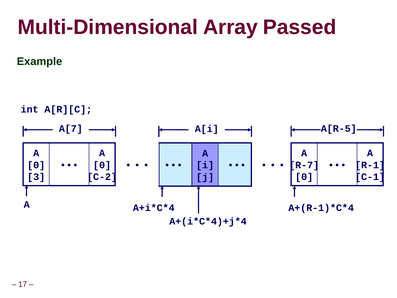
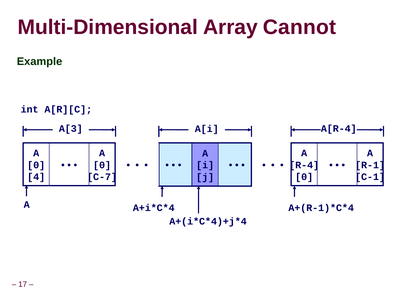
Passed: Passed -> Cannot
A[7: A[7 -> A[3
A[R-5: A[R-5 -> A[R-4
R-7: R-7 -> R-4
3: 3 -> 4
C-2: C-2 -> C-7
